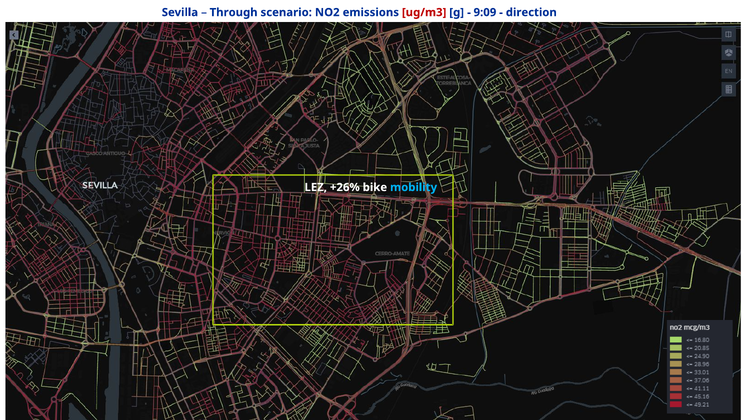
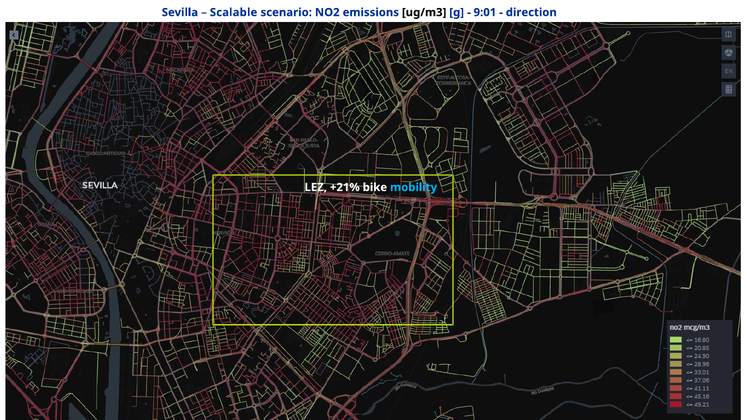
Through: Through -> Scalable
ug/m3 colour: red -> black
9:09: 9:09 -> 9:01
+26%: +26% -> +21%
